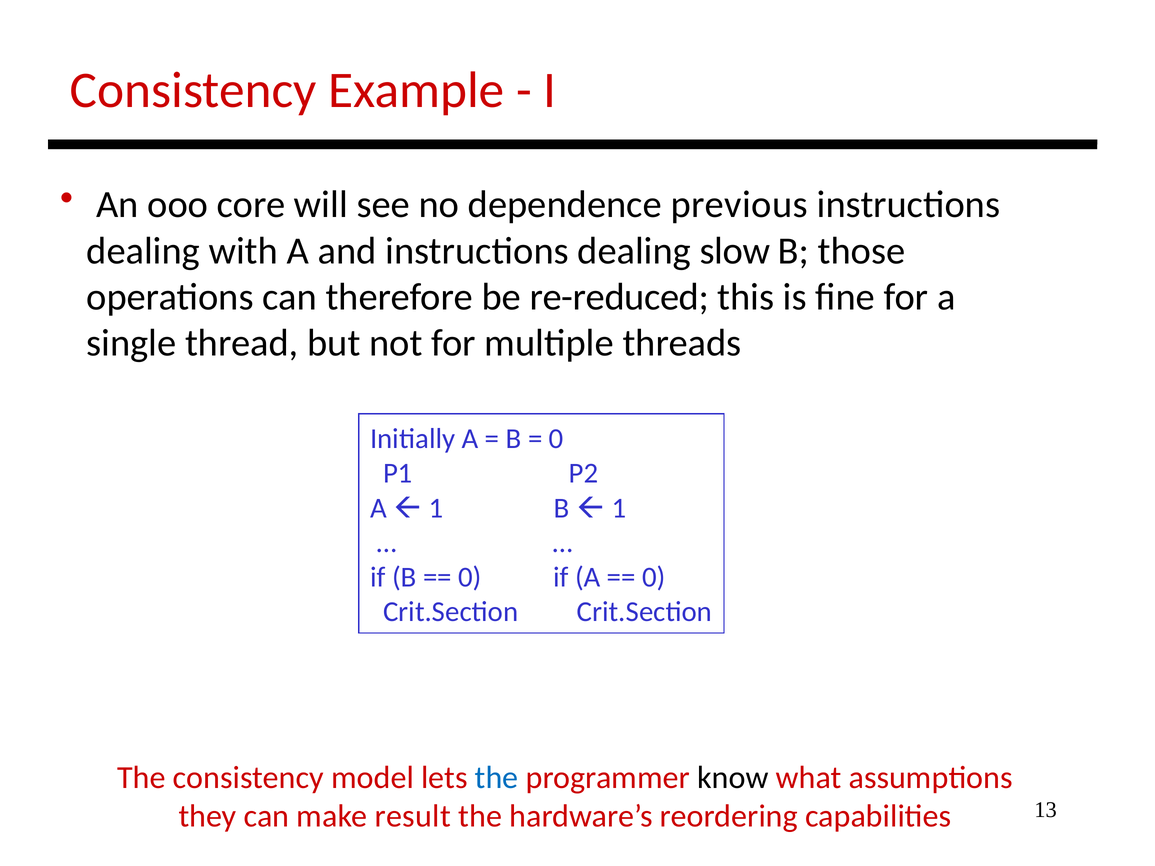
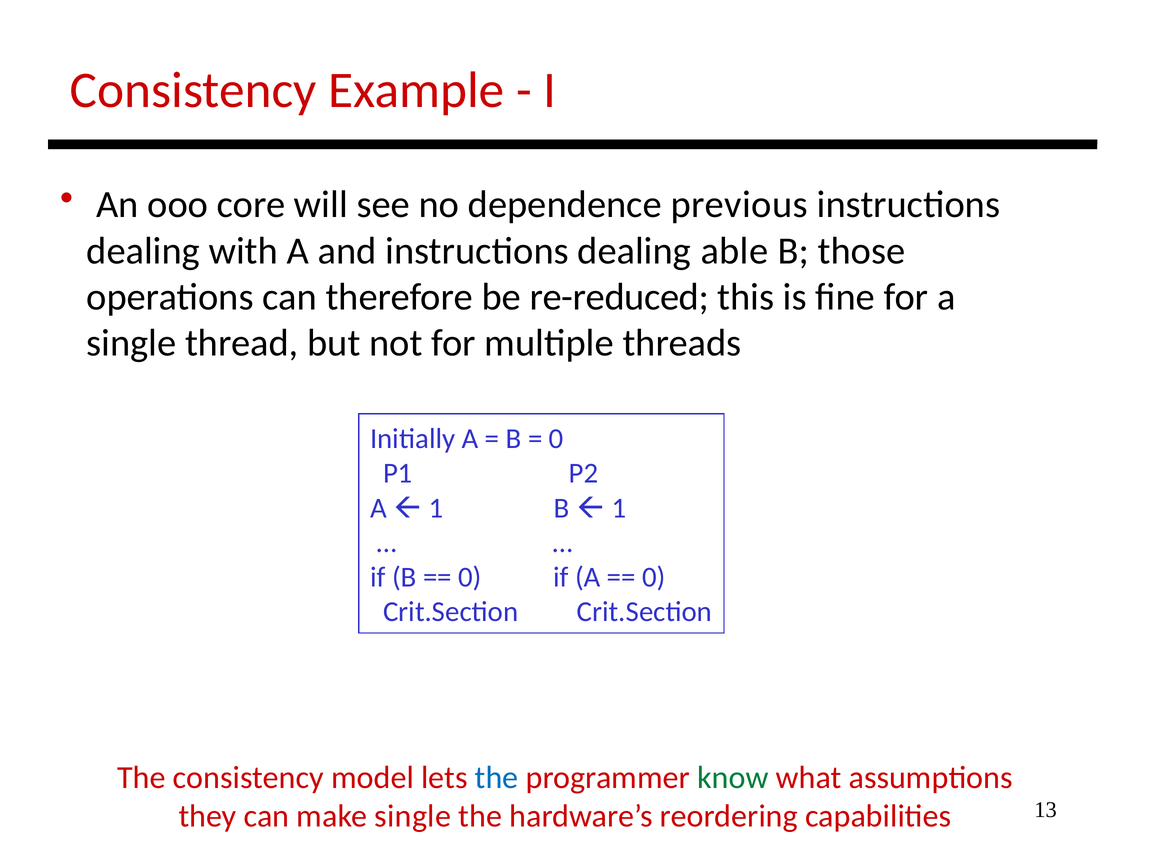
slow: slow -> able
know colour: black -> green
make result: result -> single
